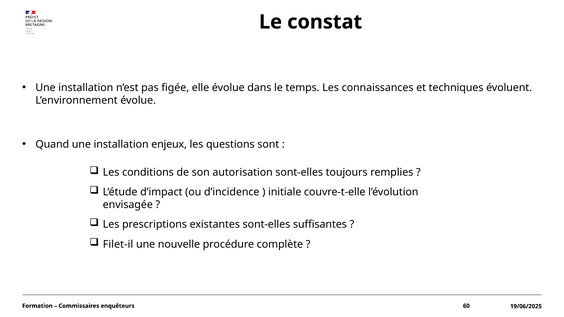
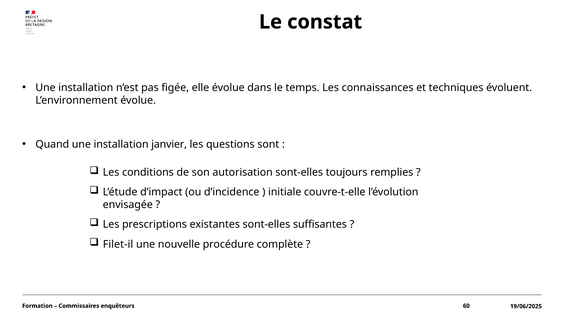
enjeux: enjeux -> janvier
